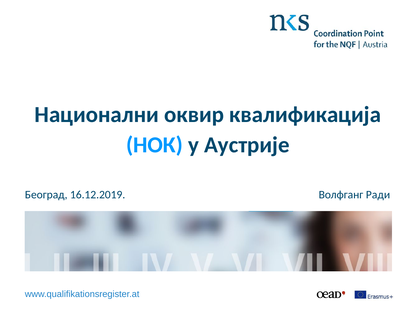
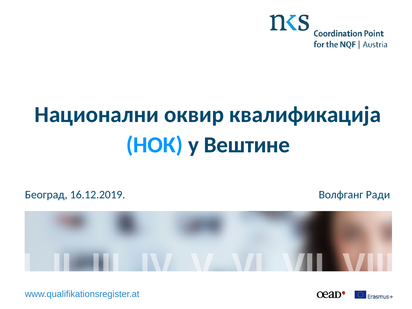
Аустрије: Аустрије -> Вештине
